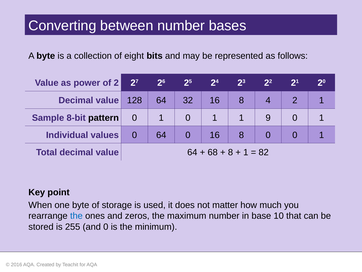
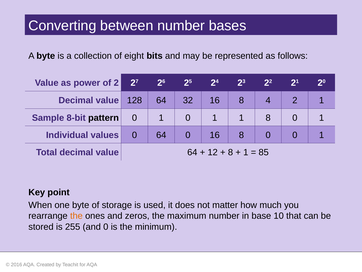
1 9: 9 -> 8
68: 68 -> 12
82: 82 -> 85
the at (76, 216) colour: blue -> orange
